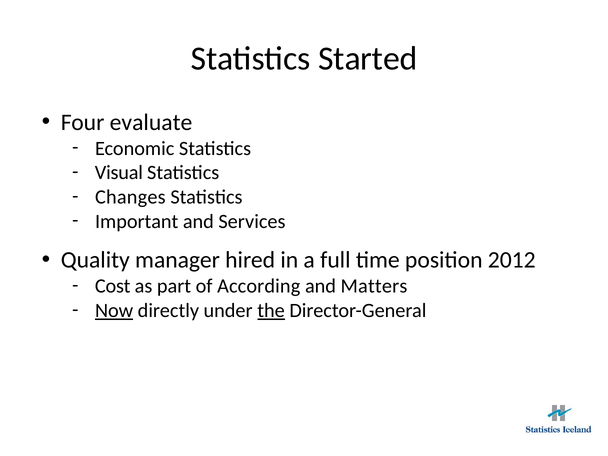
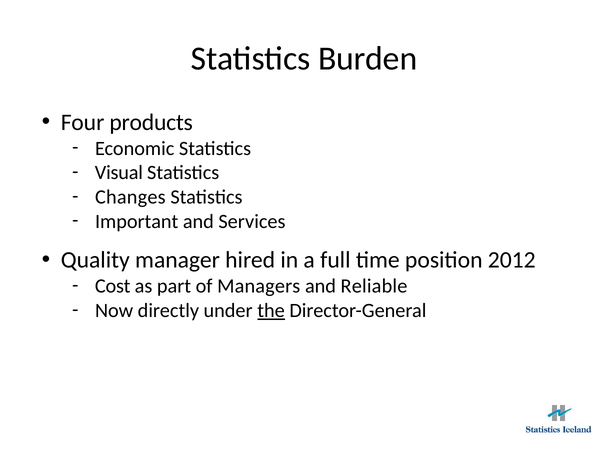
Started: Started -> Burden
evaluate: evaluate -> products
According: According -> Managers
Matters: Matters -> Reliable
Now underline: present -> none
